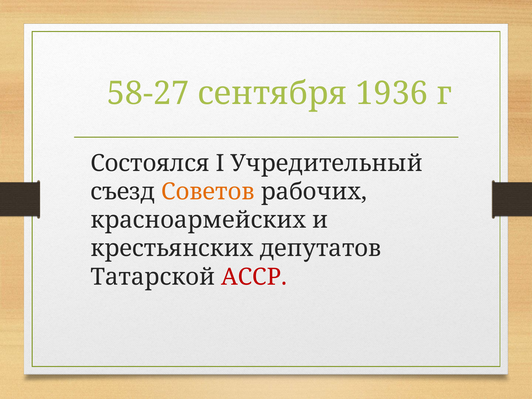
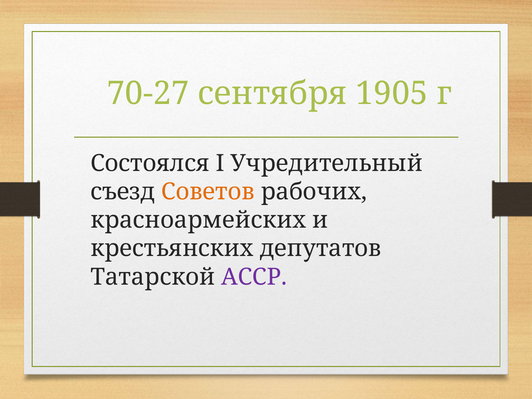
58-27: 58-27 -> 70-27
1936: 1936 -> 1905
АССР colour: red -> purple
